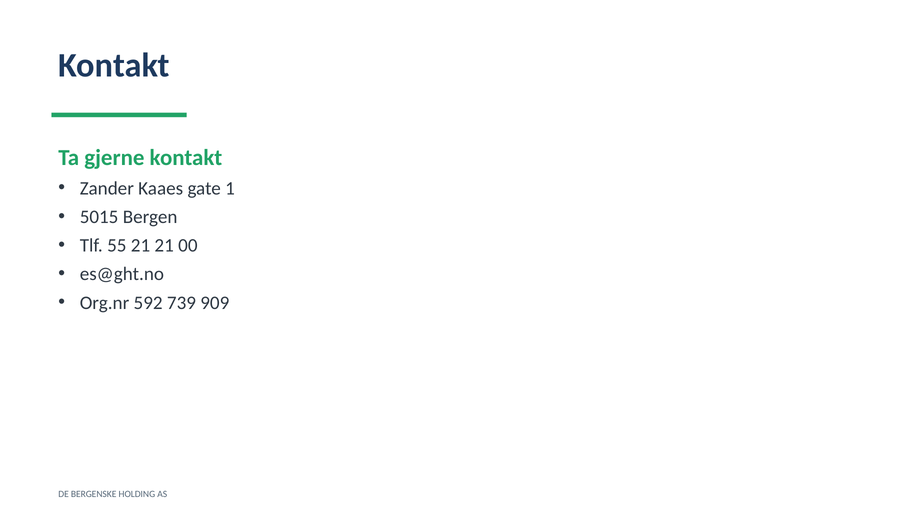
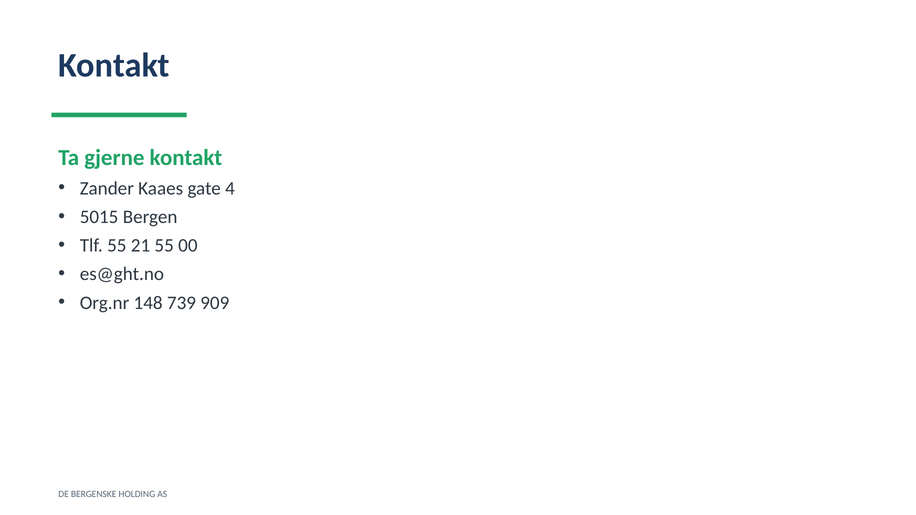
1: 1 -> 4
21 21: 21 -> 55
592: 592 -> 148
